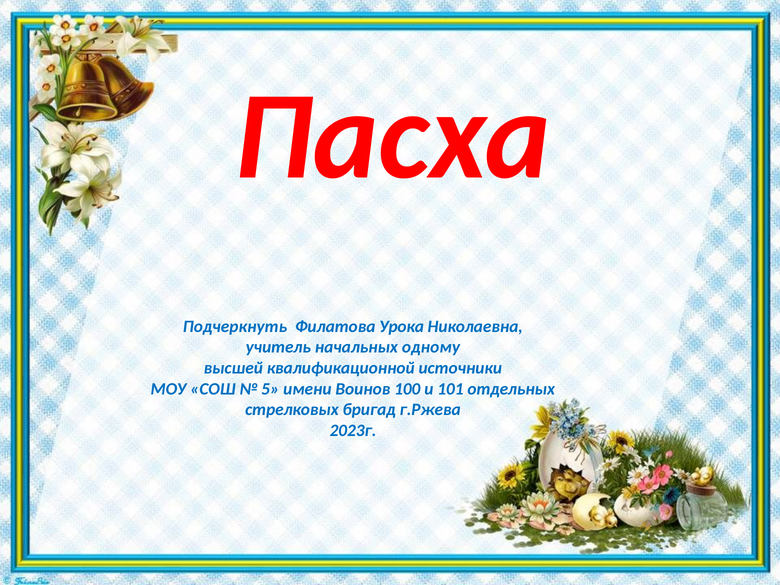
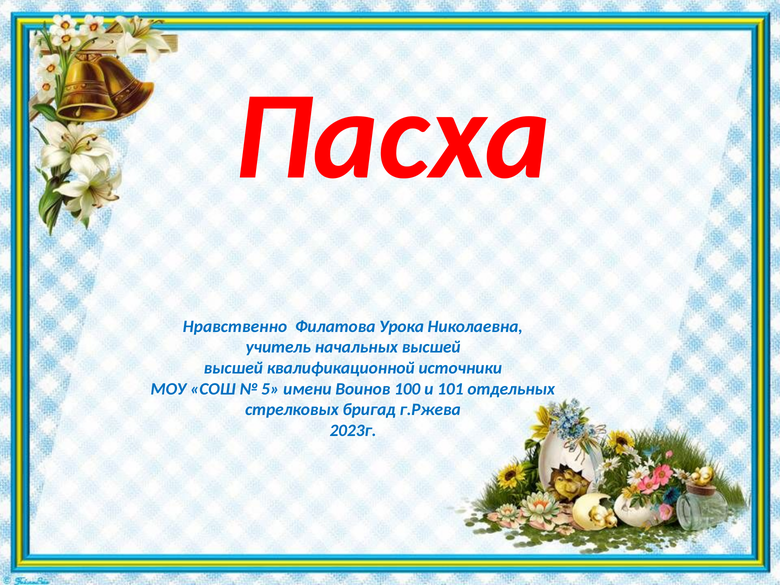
Подчеркнуть: Подчеркнуть -> Нравственно
начальных одному: одному -> высшей
